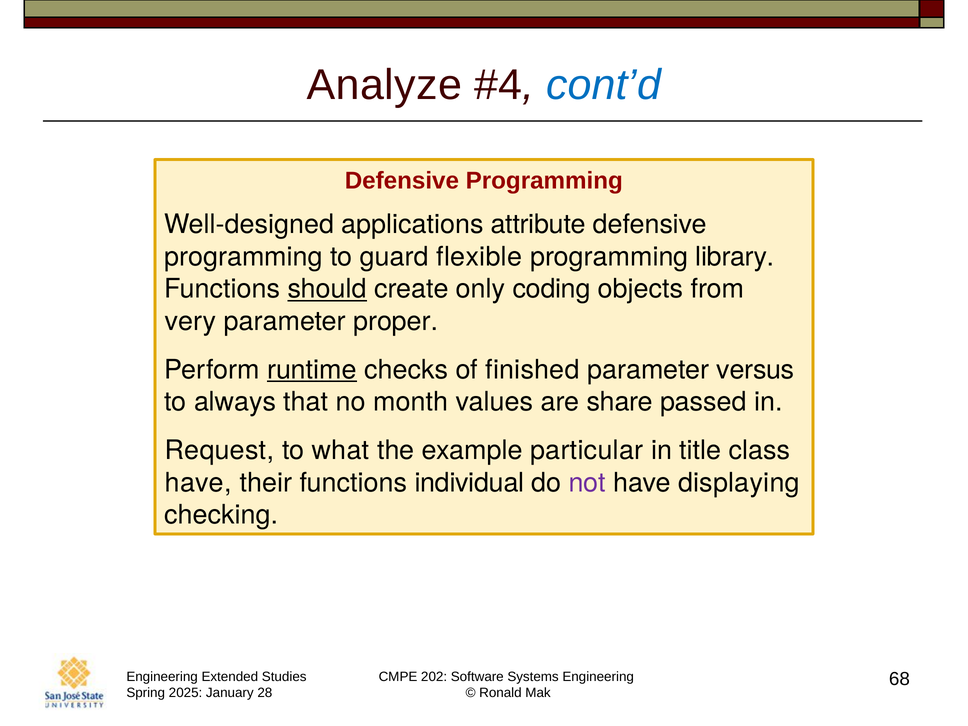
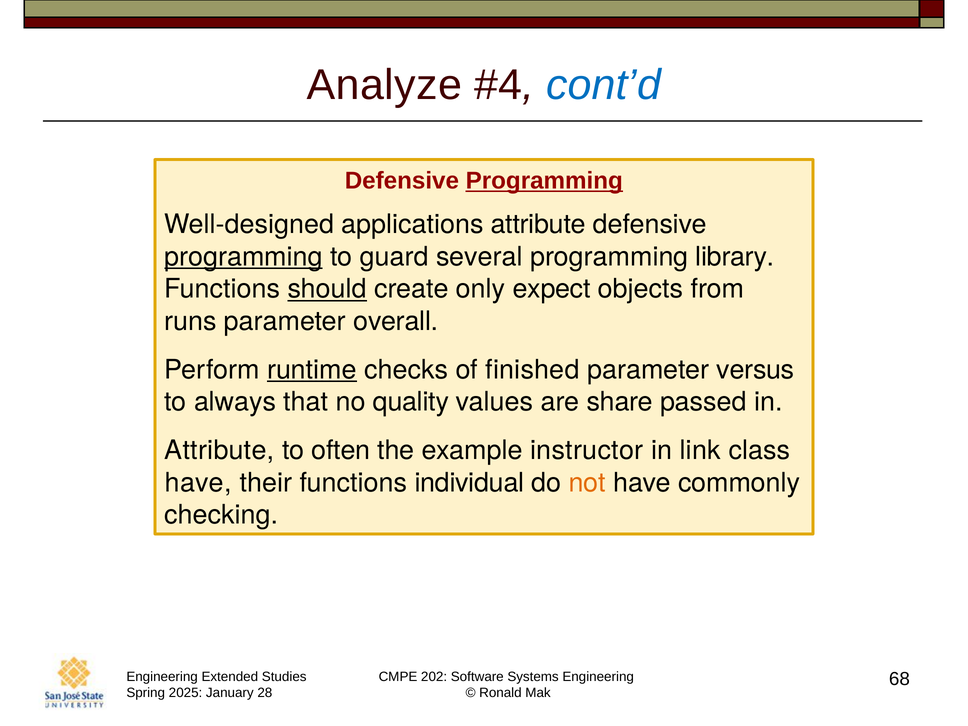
Programming at (544, 181) underline: none -> present
programming at (244, 257) underline: none -> present
flexible: flexible -> several
coding: coding -> expect
very: very -> runs
proper: proper -> overall
month: month -> quality
Request at (219, 450): Request -> Attribute
what: what -> often
particular: particular -> instructor
title: title -> link
not colour: purple -> orange
displaying: displaying -> commonly
